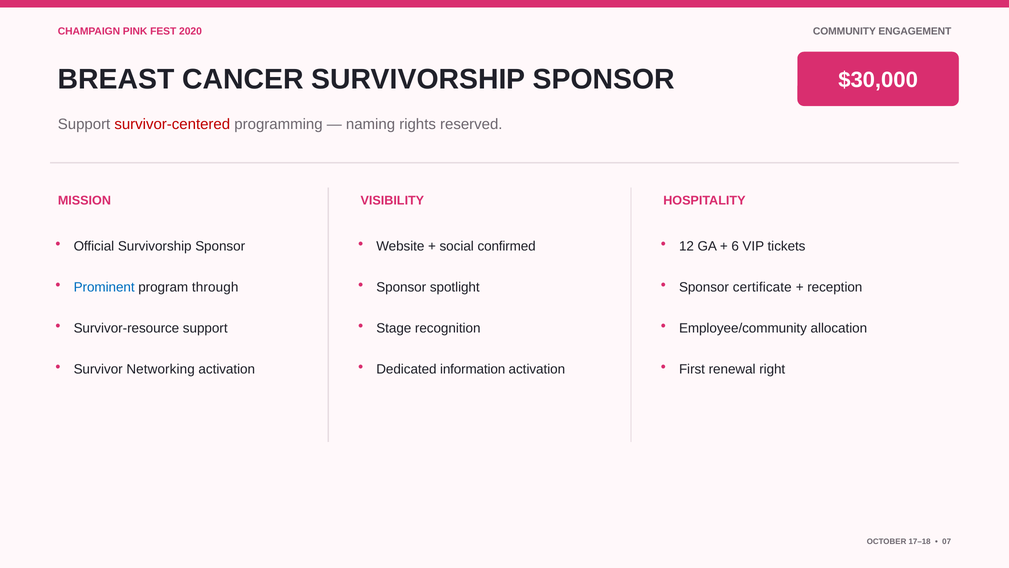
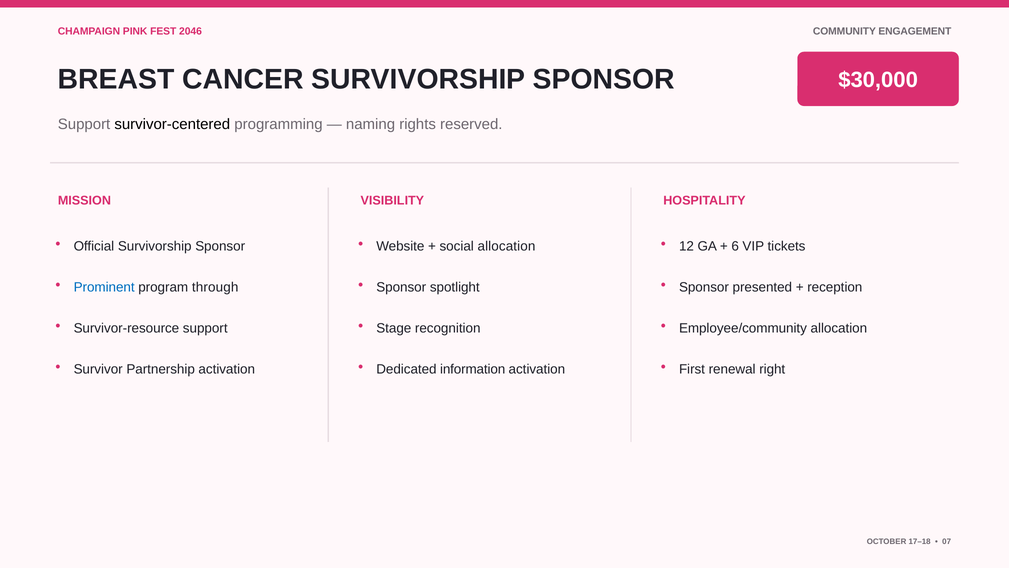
2020: 2020 -> 2046
survivor-centered colour: red -> black
social confirmed: confirmed -> allocation
certificate: certificate -> presented
Networking: Networking -> Partnership
